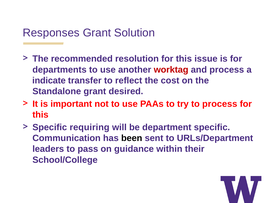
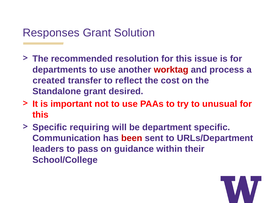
indicate: indicate -> created
to process: process -> unusual
been colour: black -> red
